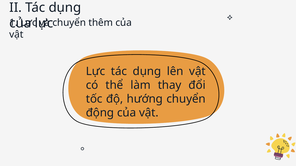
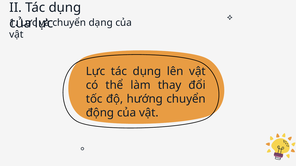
thêm: thêm -> dạng
